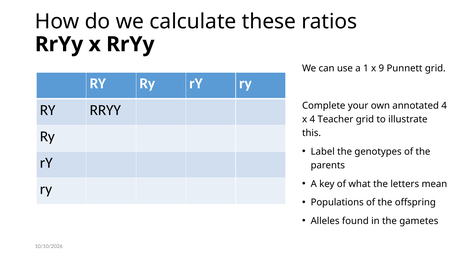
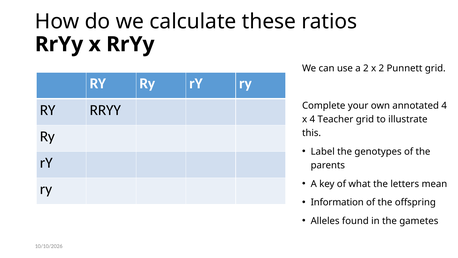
a 1: 1 -> 2
x 9: 9 -> 2
Populations: Populations -> Information
